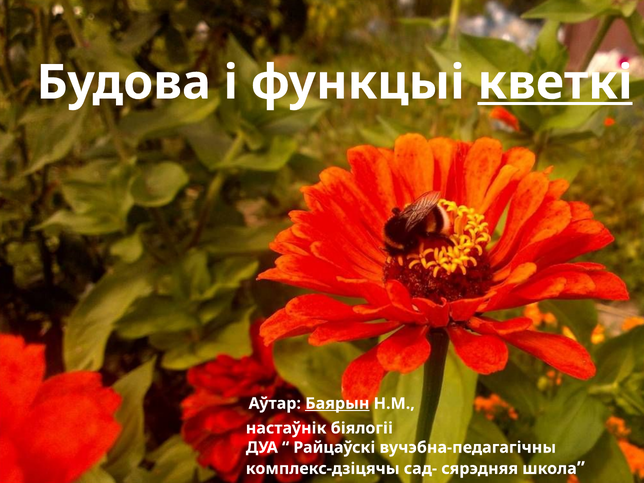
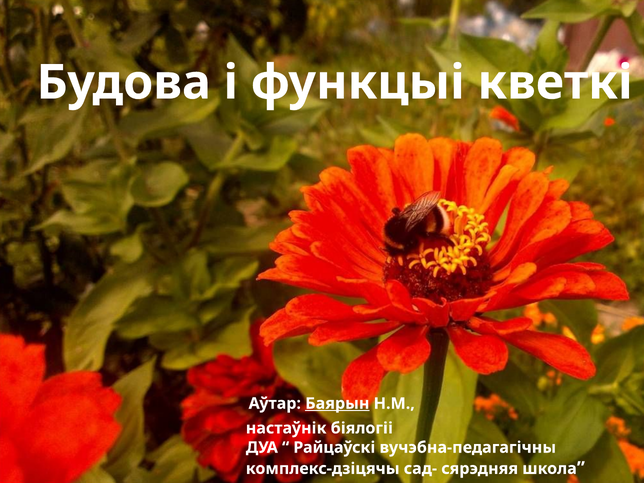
кветкі underline: present -> none
